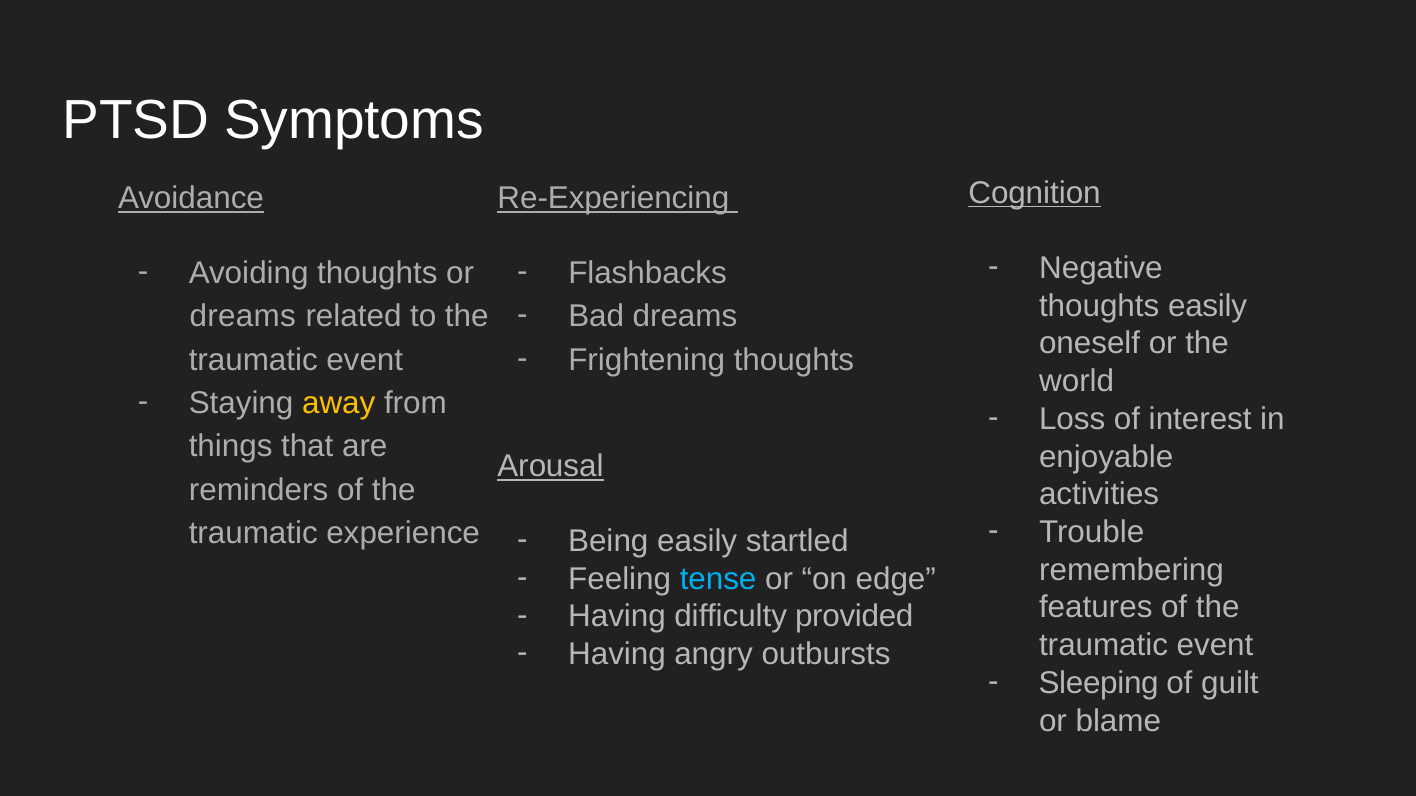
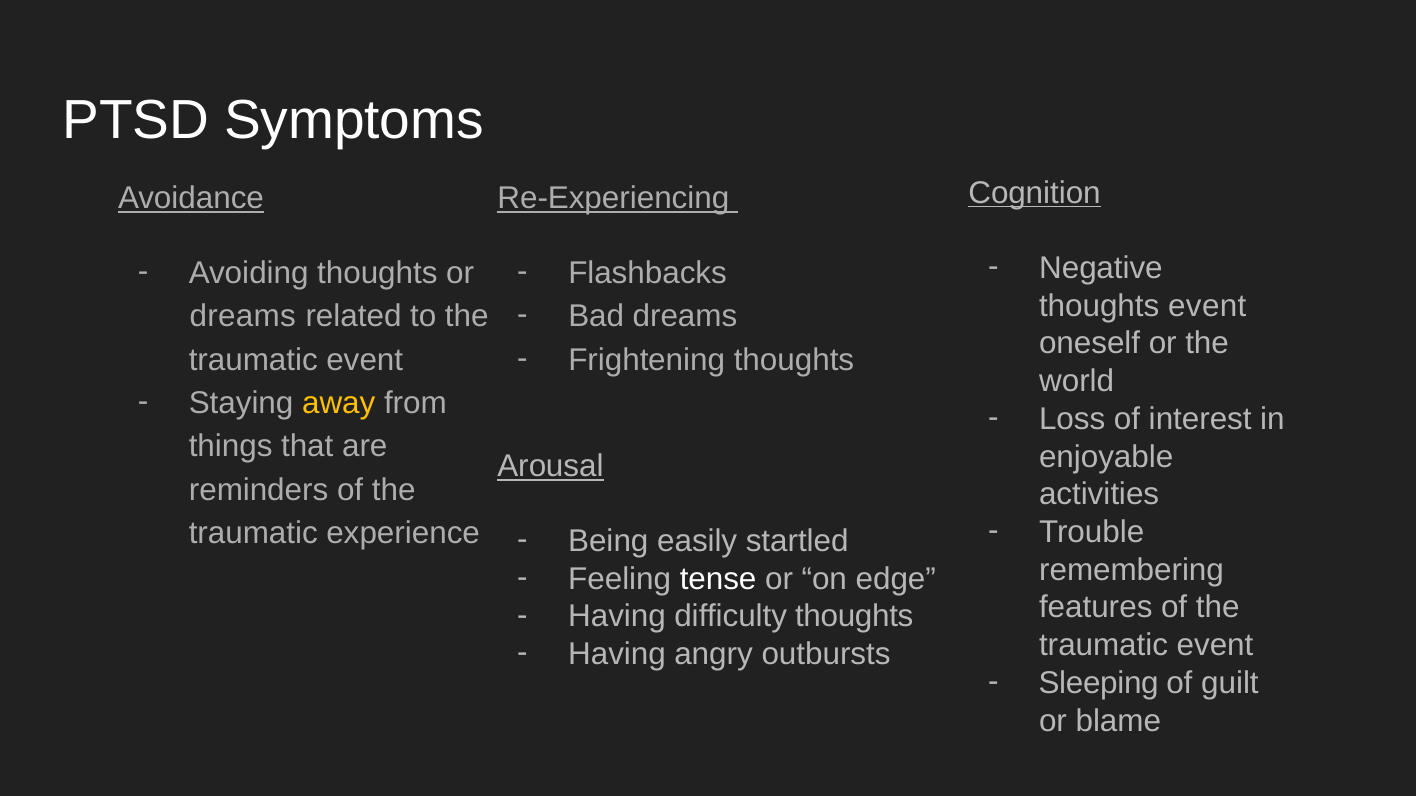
thoughts easily: easily -> event
tense colour: light blue -> white
difficulty provided: provided -> thoughts
